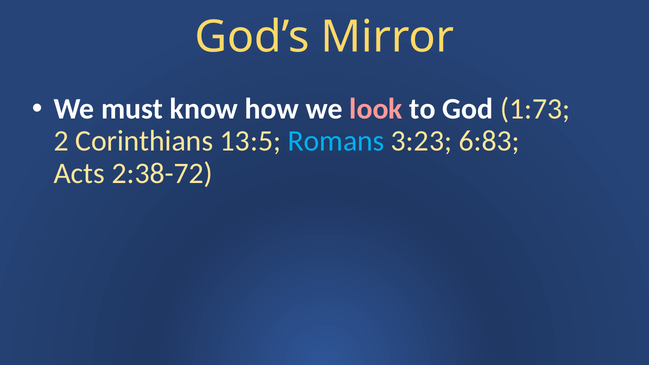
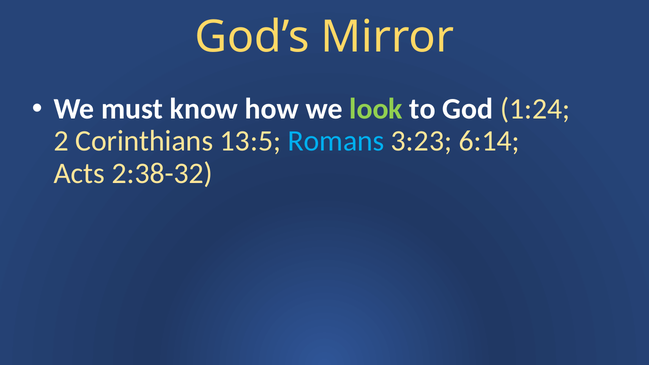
look colour: pink -> light green
1:73: 1:73 -> 1:24
6:83: 6:83 -> 6:14
2:38-72: 2:38-72 -> 2:38-32
